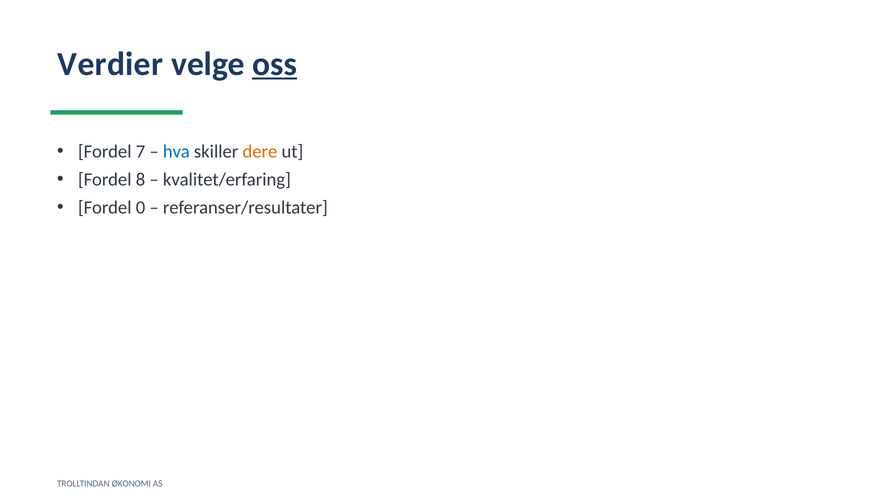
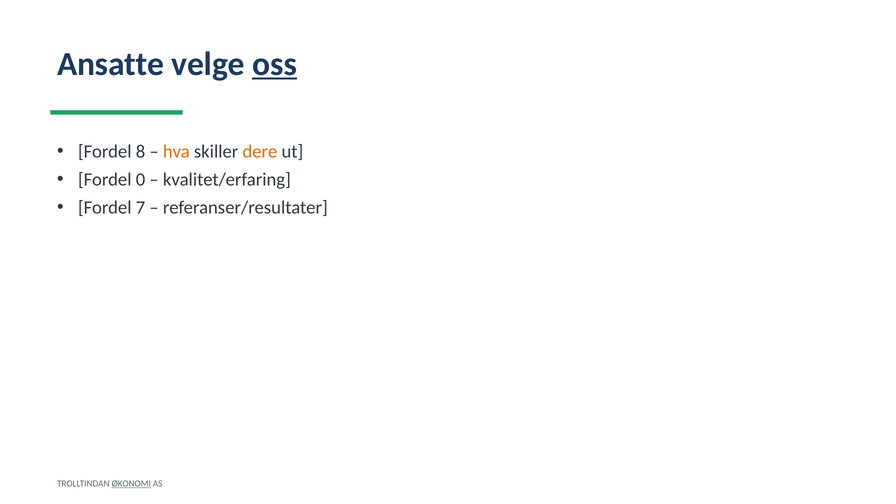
Verdier: Verdier -> Ansatte
7: 7 -> 8
hva colour: blue -> orange
8: 8 -> 0
0: 0 -> 7
ØKONOMI underline: none -> present
